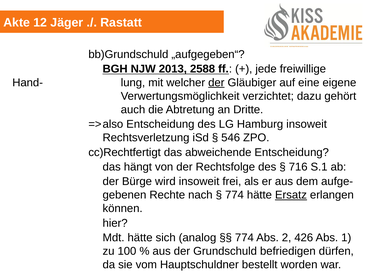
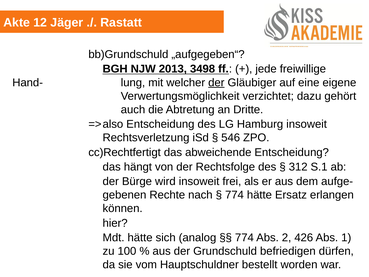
2588: 2588 -> 3498
716: 716 -> 312
Ersatz underline: present -> none
